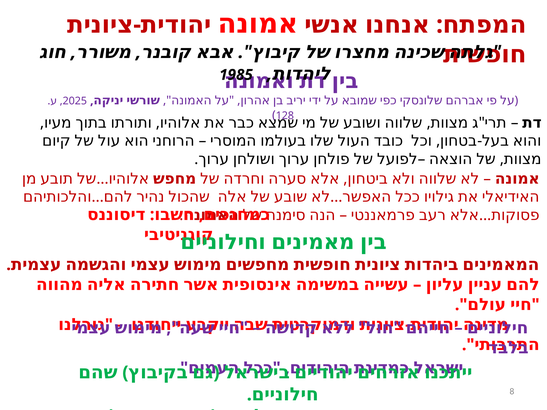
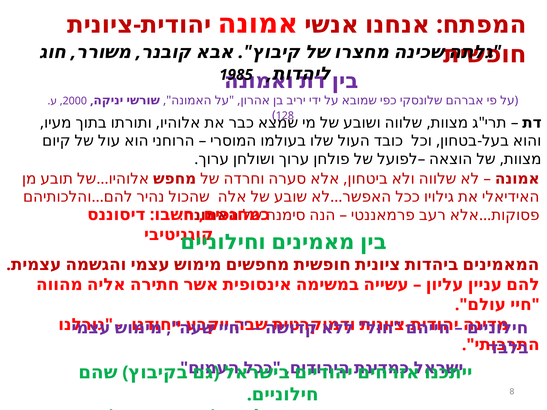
2025: 2025 -> 2000
